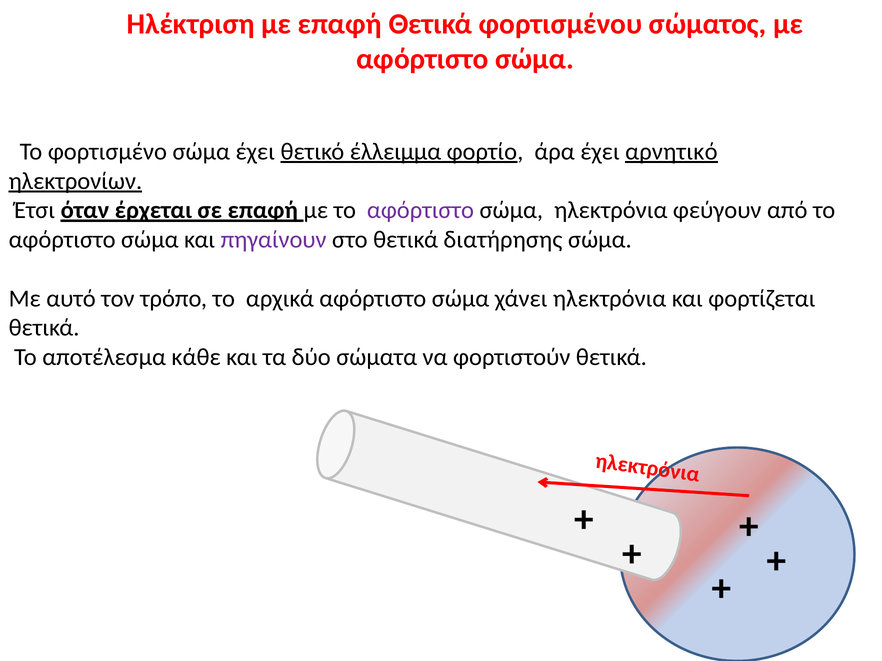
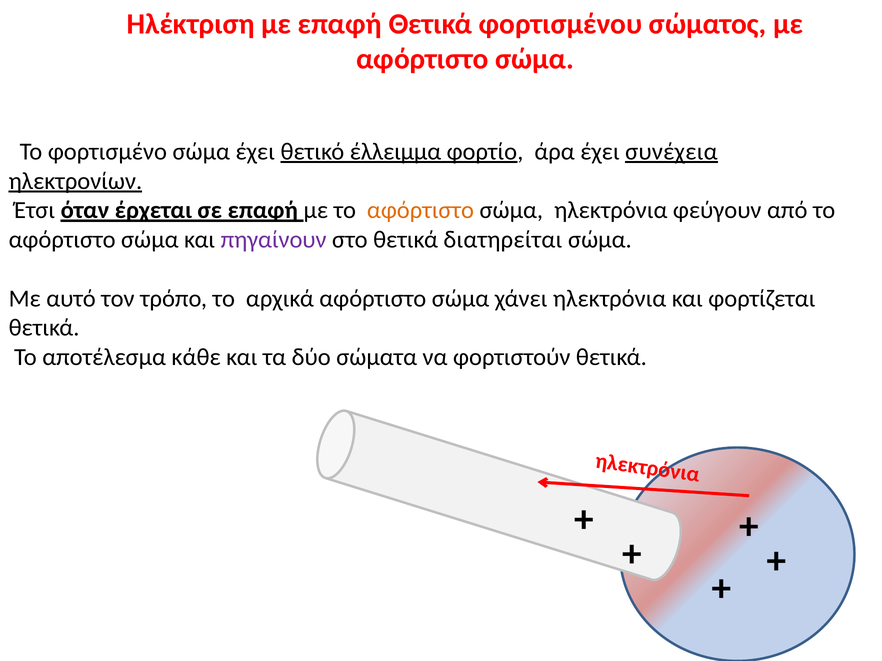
αρνητικό: αρνητικό -> συνέχεια
αφόρτιστο at (420, 210) colour: purple -> orange
διατήρησης: διατήρησης -> διατηρείται
